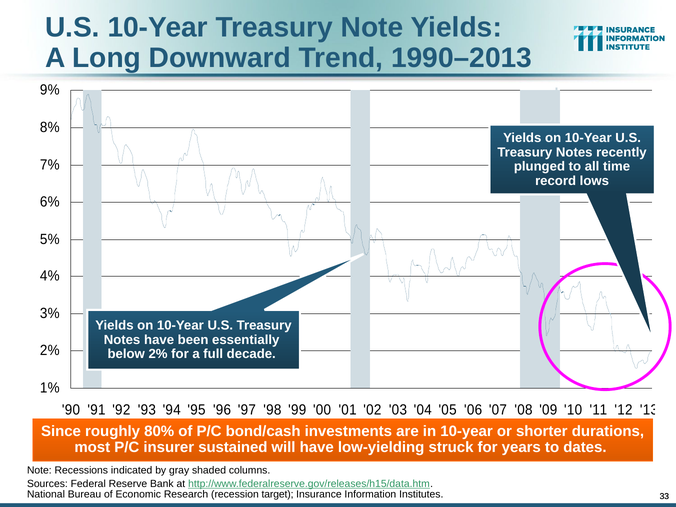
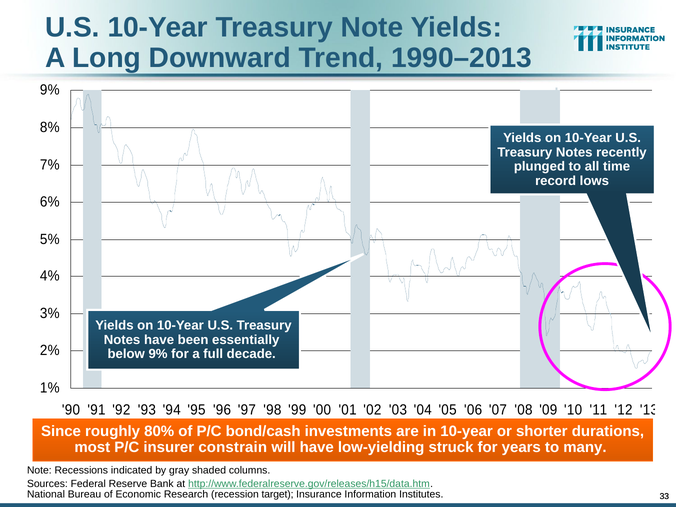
below 2%: 2% -> 9%
sustained: sustained -> constrain
dates: dates -> many
